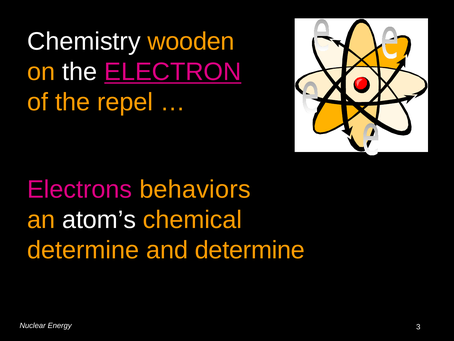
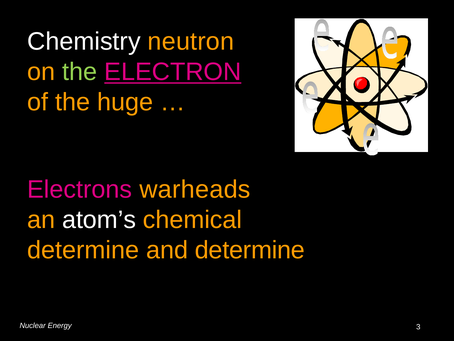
wooden: wooden -> neutron
the at (80, 72) colour: white -> light green
repel: repel -> huge
behaviors: behaviors -> warheads
